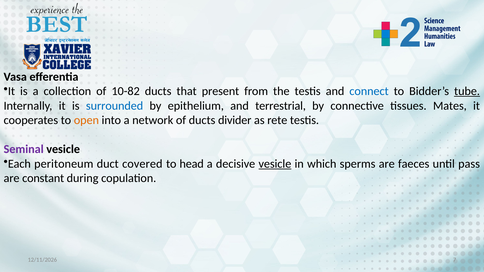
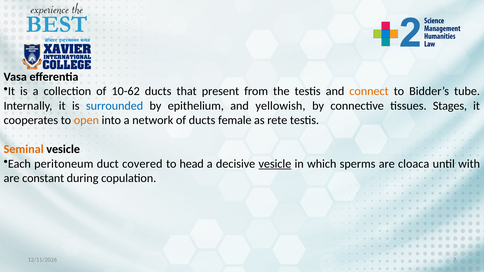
10-82: 10-82 -> 10-62
connect colour: blue -> orange
tube underline: present -> none
terrestrial: terrestrial -> yellowish
Mates: Mates -> Stages
divider: divider -> female
Seminal colour: purple -> orange
faeces: faeces -> cloaca
pass: pass -> with
